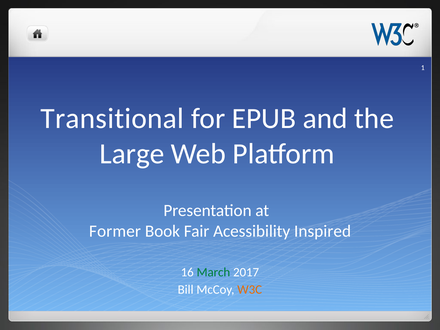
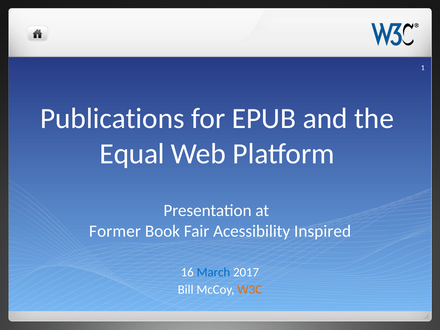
Transitional: Transitional -> Publications
Large: Large -> Equal
March colour: green -> blue
